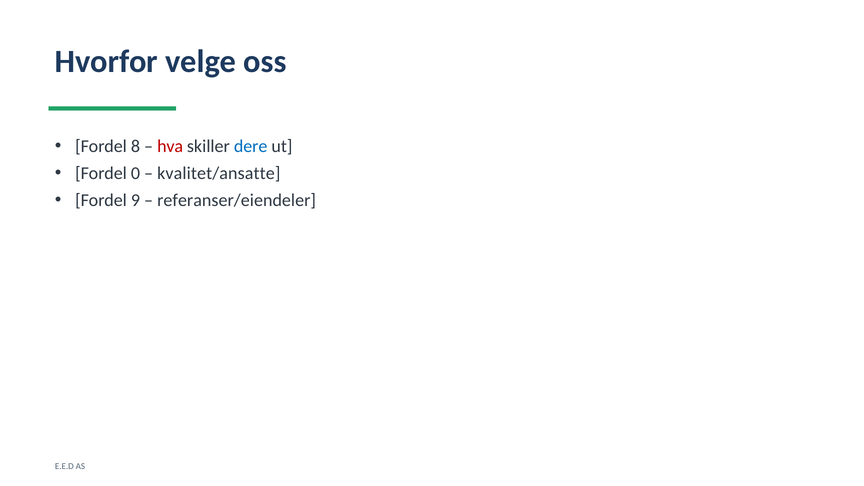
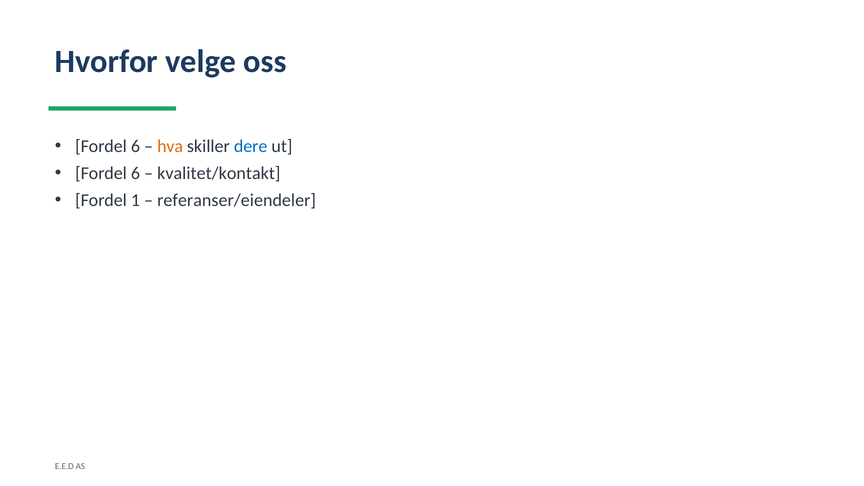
8 at (135, 146): 8 -> 6
hva colour: red -> orange
0 at (135, 173): 0 -> 6
kvalitet/ansatte: kvalitet/ansatte -> kvalitet/kontakt
9: 9 -> 1
